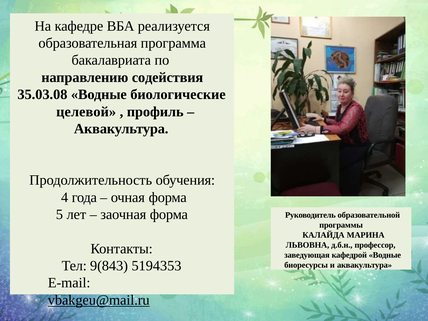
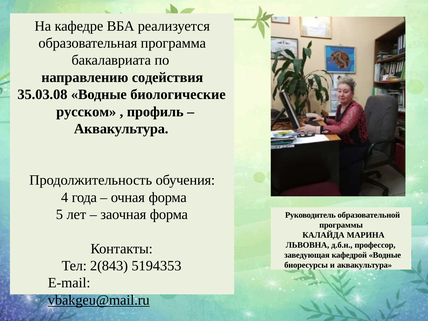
целевой: целевой -> русском
9(843: 9(843 -> 2(843
